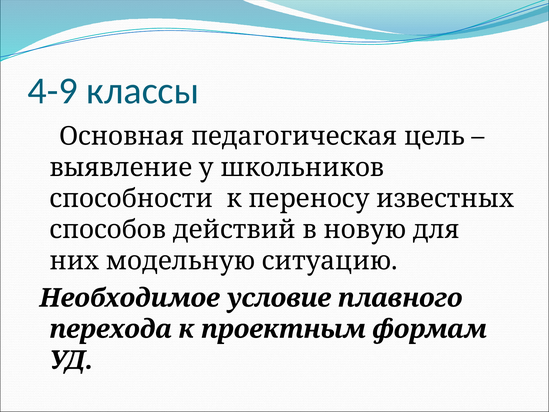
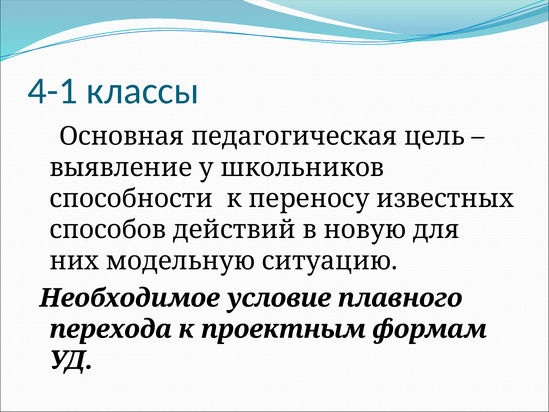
4-9: 4-9 -> 4-1
